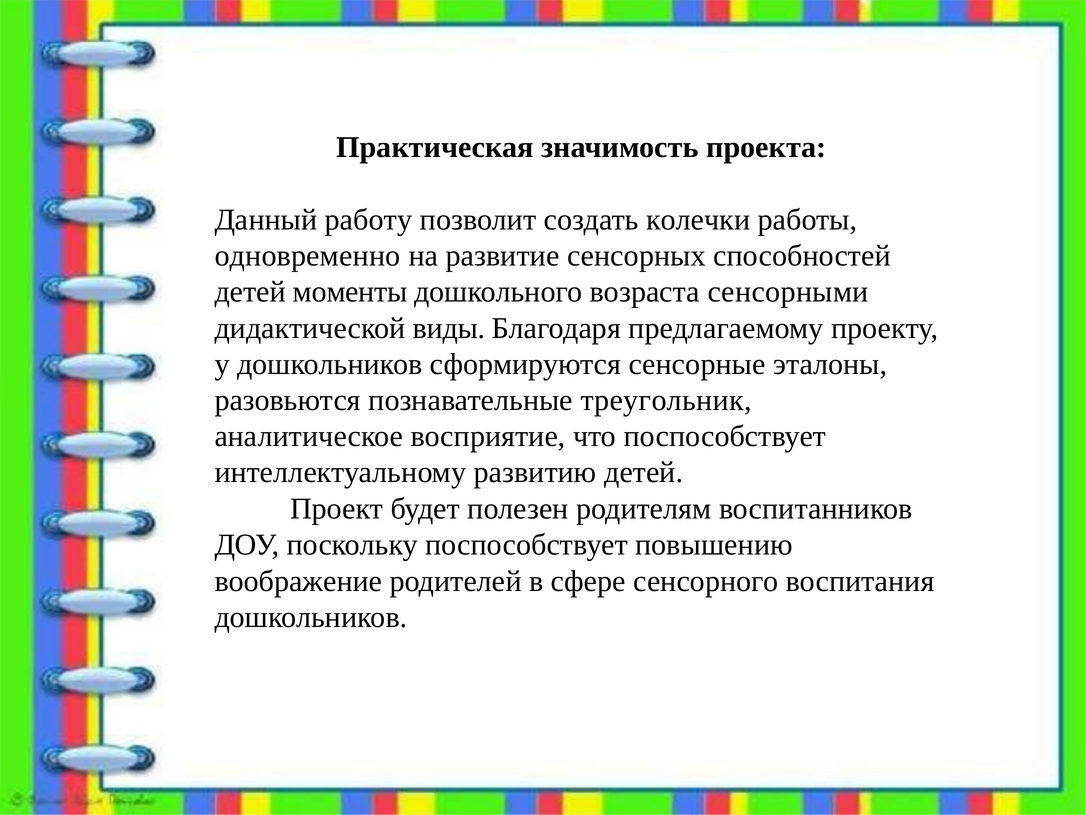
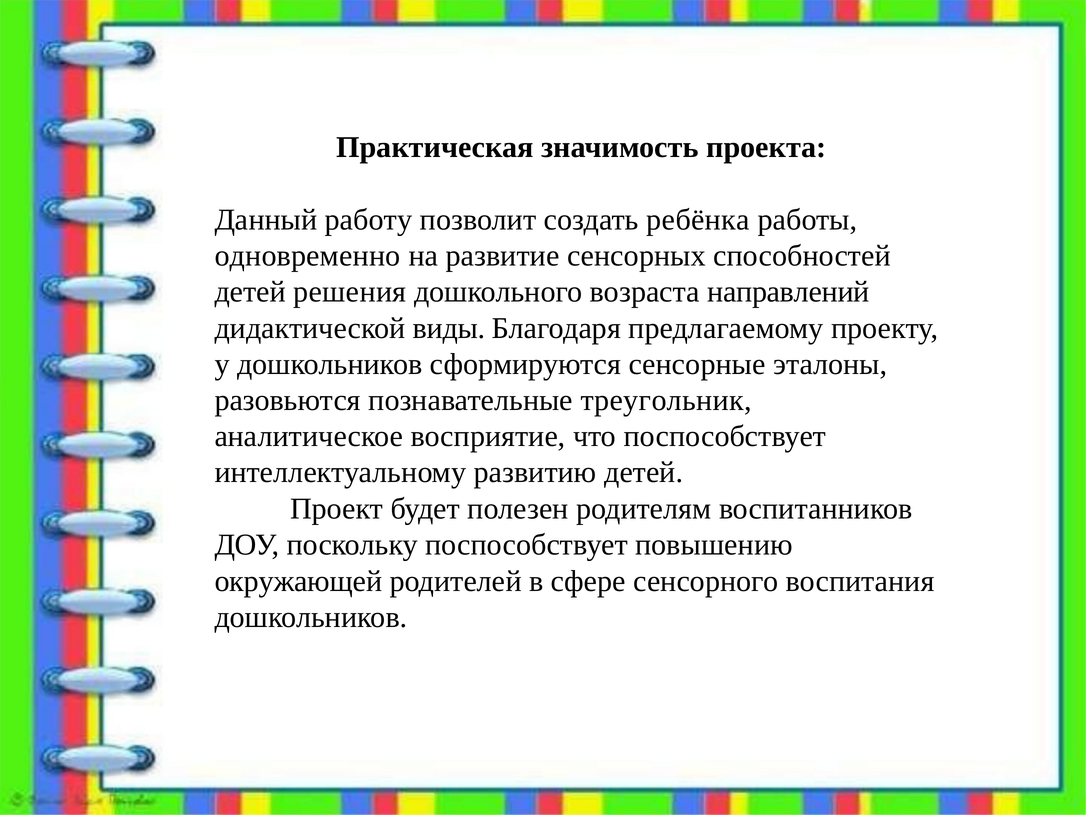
колечки: колечки -> ребёнка
моменты: моменты -> решения
сенсорными: сенсорными -> направлений
воображение: воображение -> окружающей
